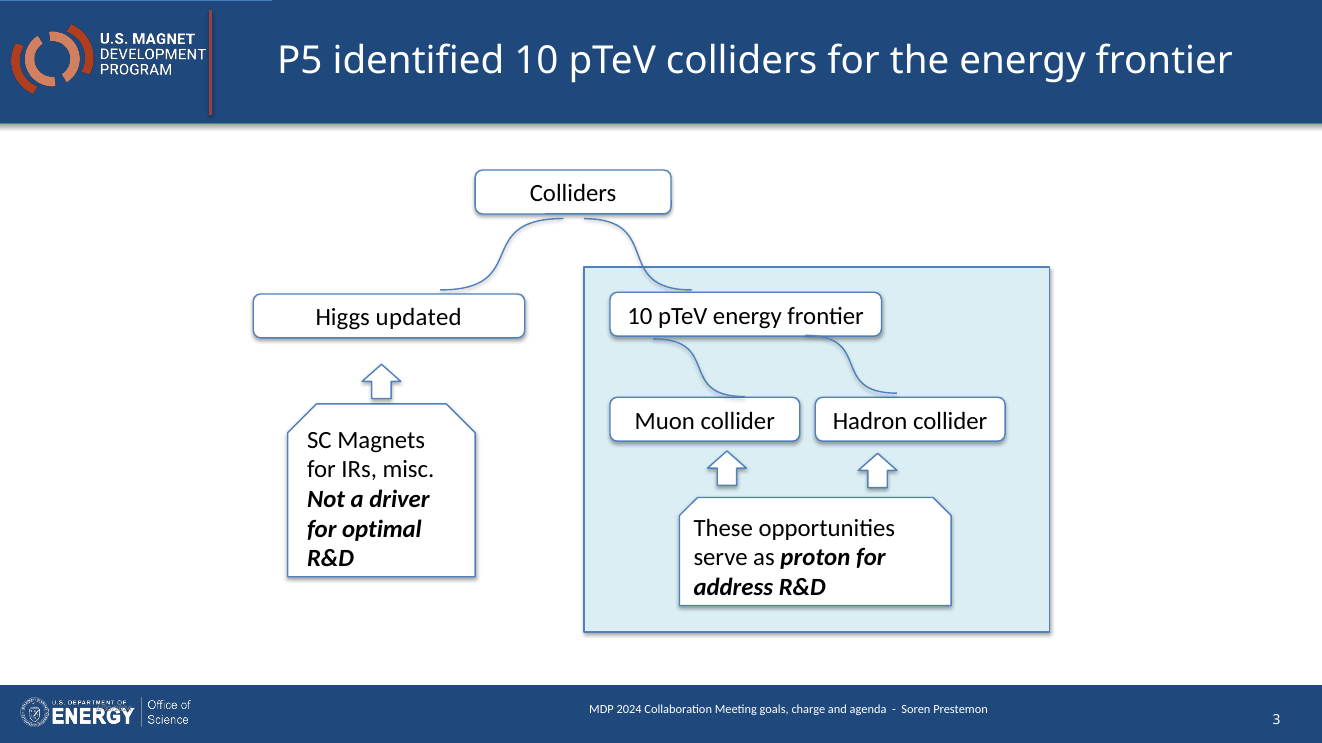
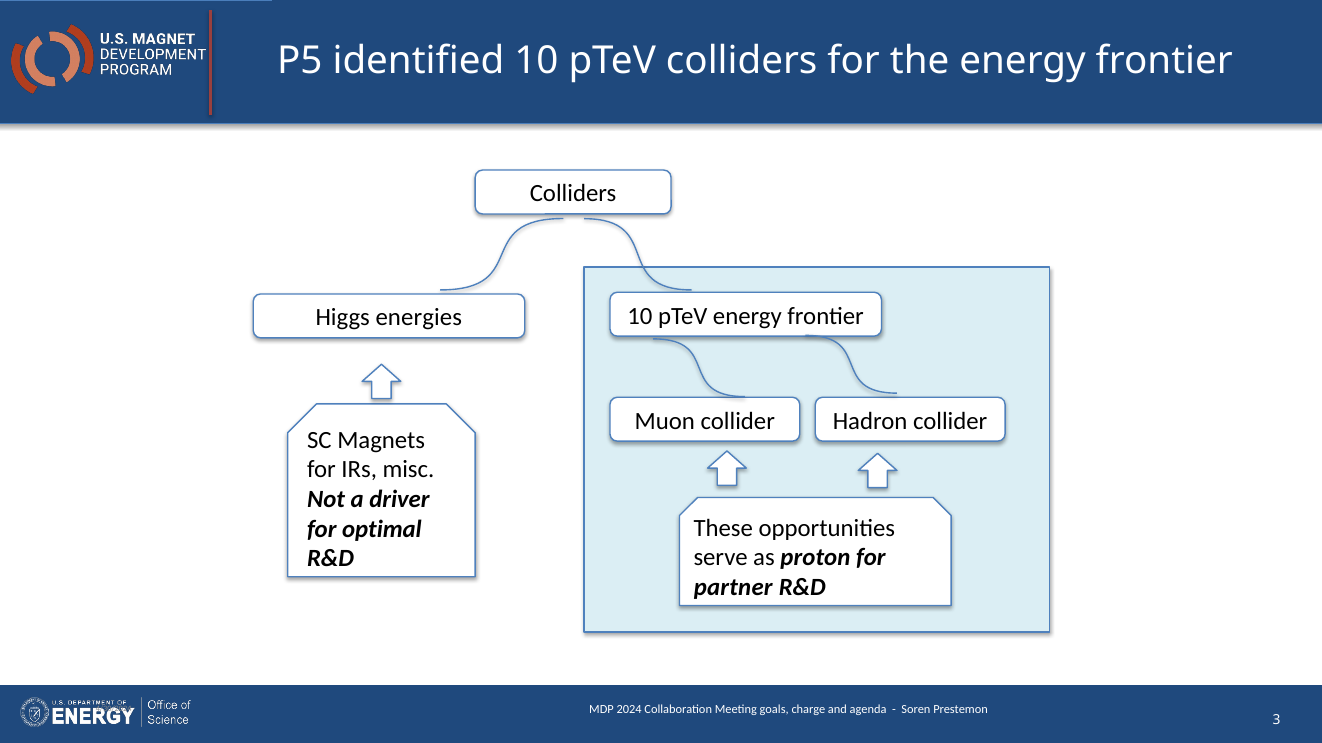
updated: updated -> energies
address: address -> partner
